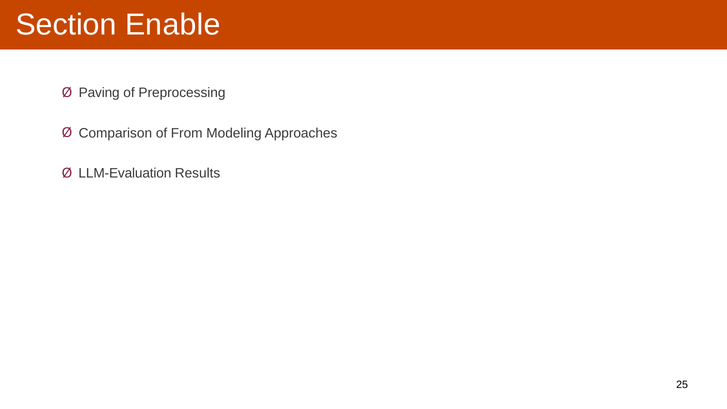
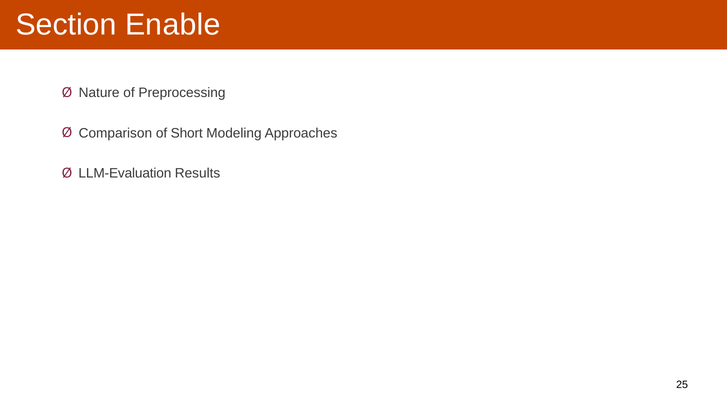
Paving: Paving -> Nature
From: From -> Short
